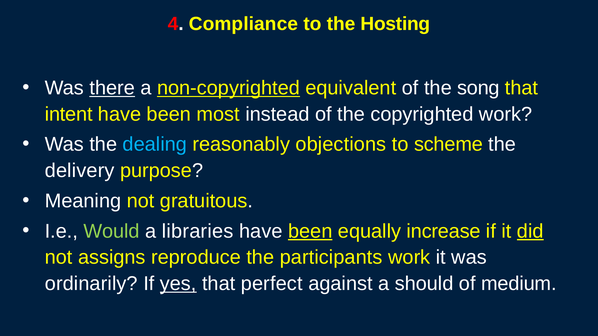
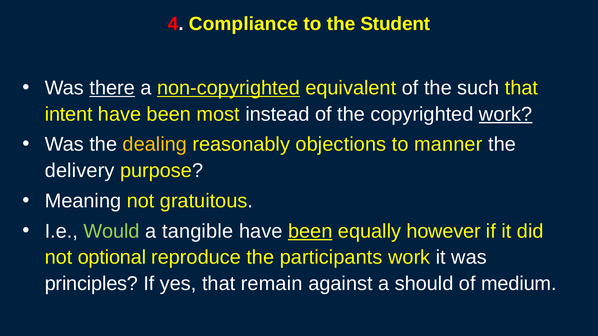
Hosting: Hosting -> Student
song: song -> such
work at (506, 114) underline: none -> present
dealing colour: light blue -> yellow
scheme: scheme -> manner
libraries: libraries -> tangible
increase: increase -> however
did underline: present -> none
assigns: assigns -> optional
ordinarily: ordinarily -> principles
yes underline: present -> none
perfect: perfect -> remain
